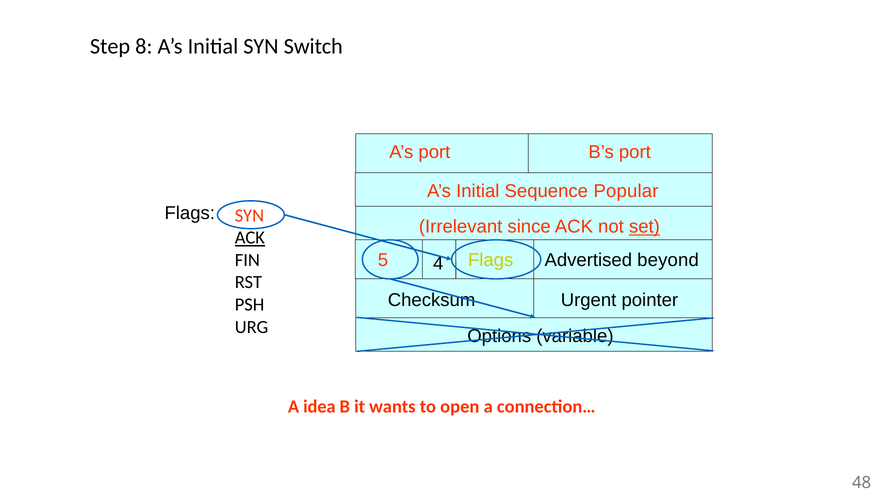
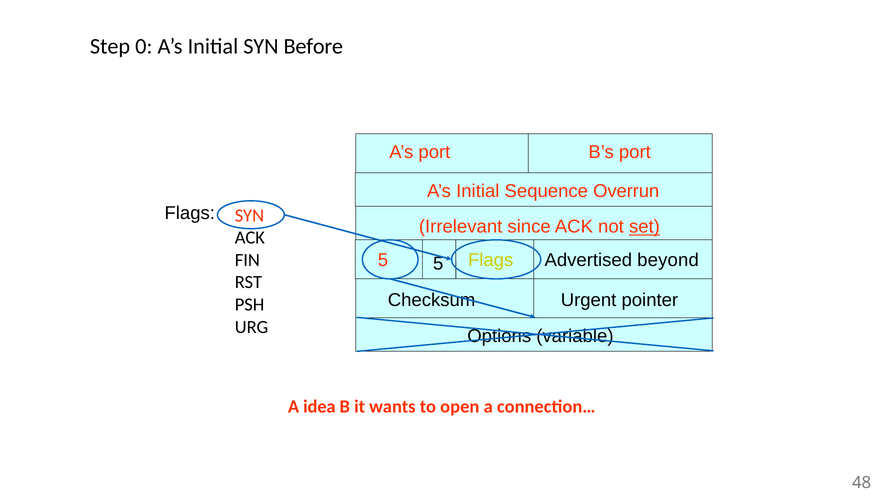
8: 8 -> 0
Switch: Switch -> Before
Popular: Popular -> Overrun
ACK at (250, 238) underline: present -> none
5 4: 4 -> 5
